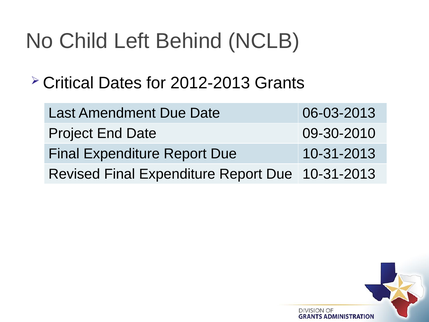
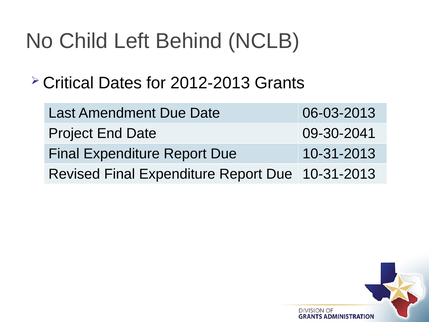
09-30-2010: 09-30-2010 -> 09-30-2041
